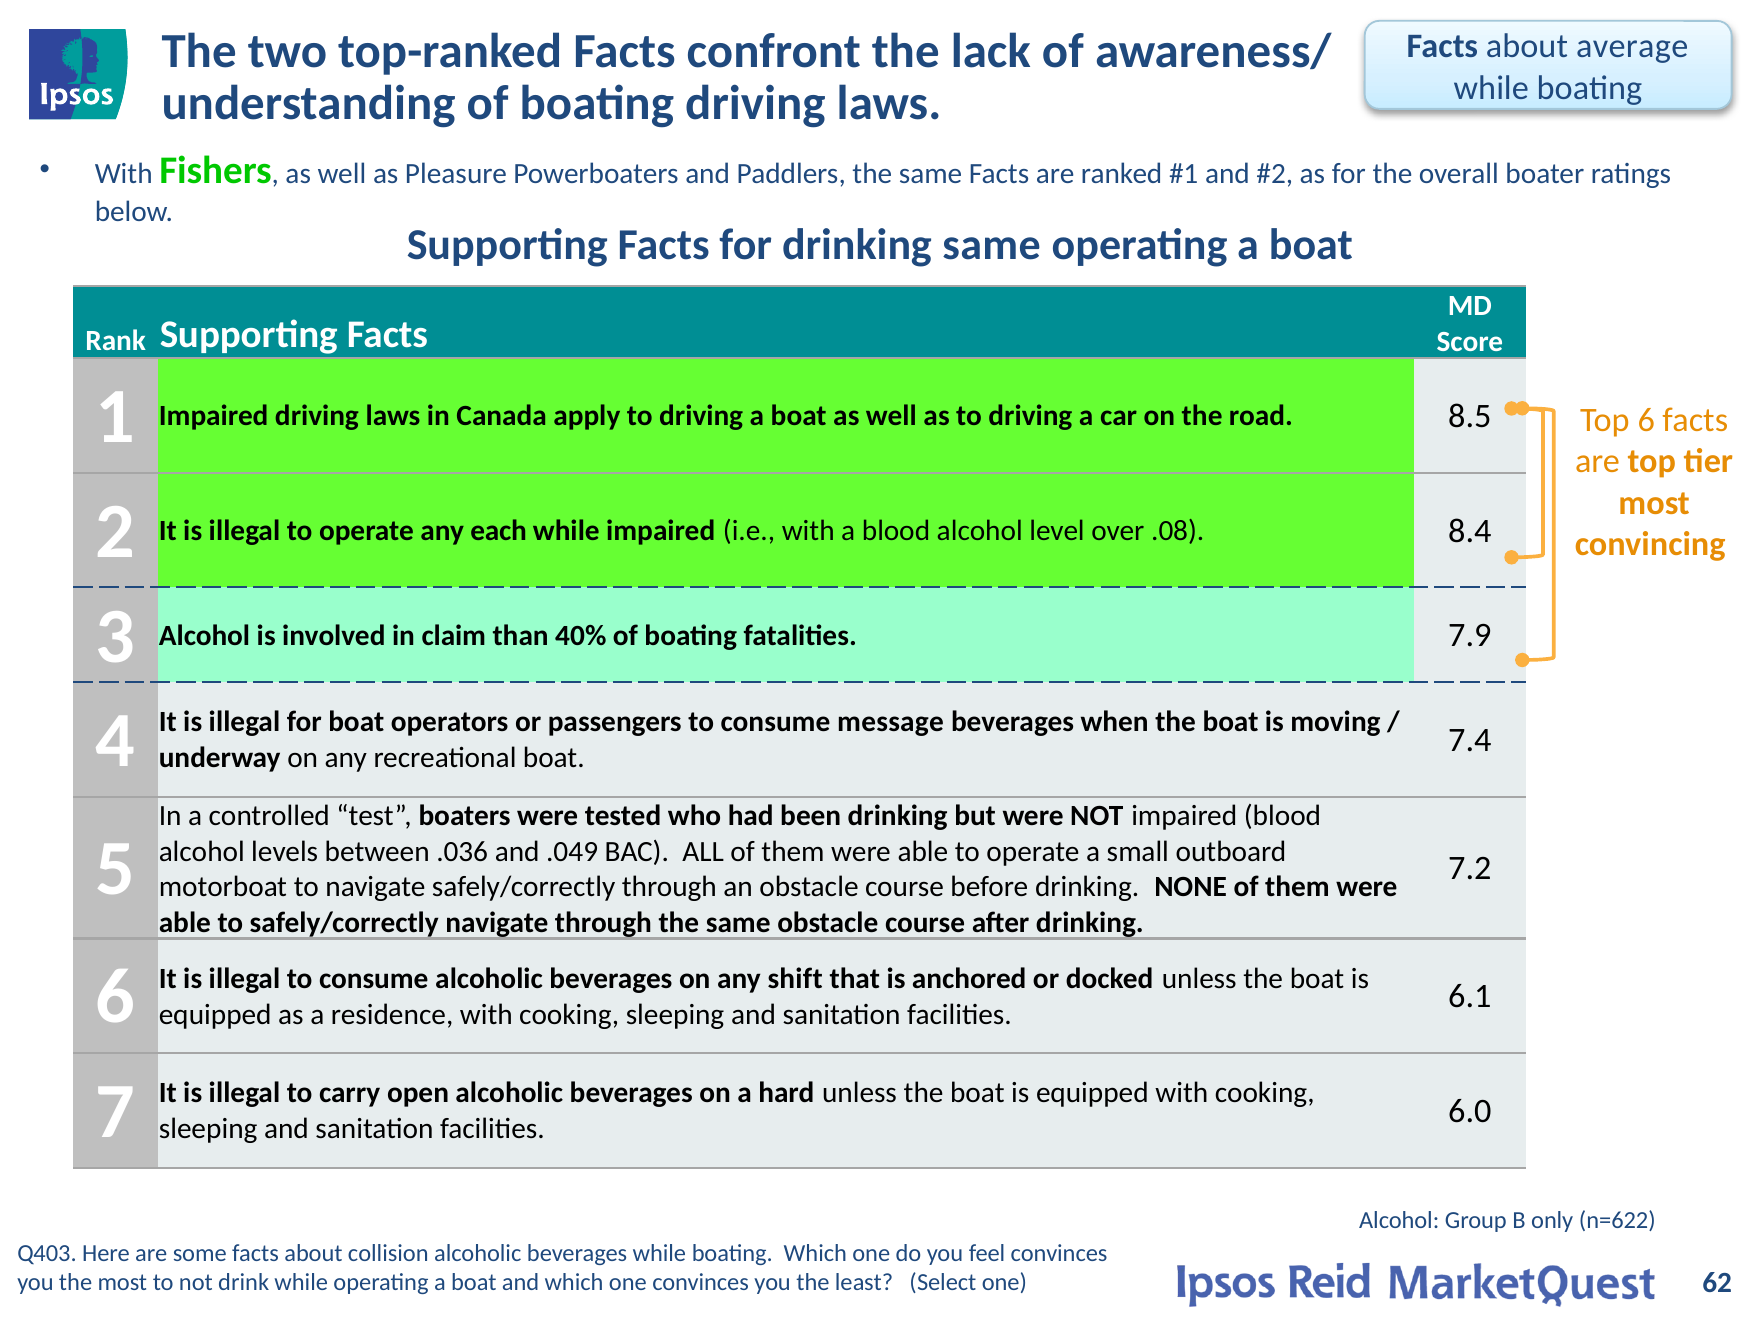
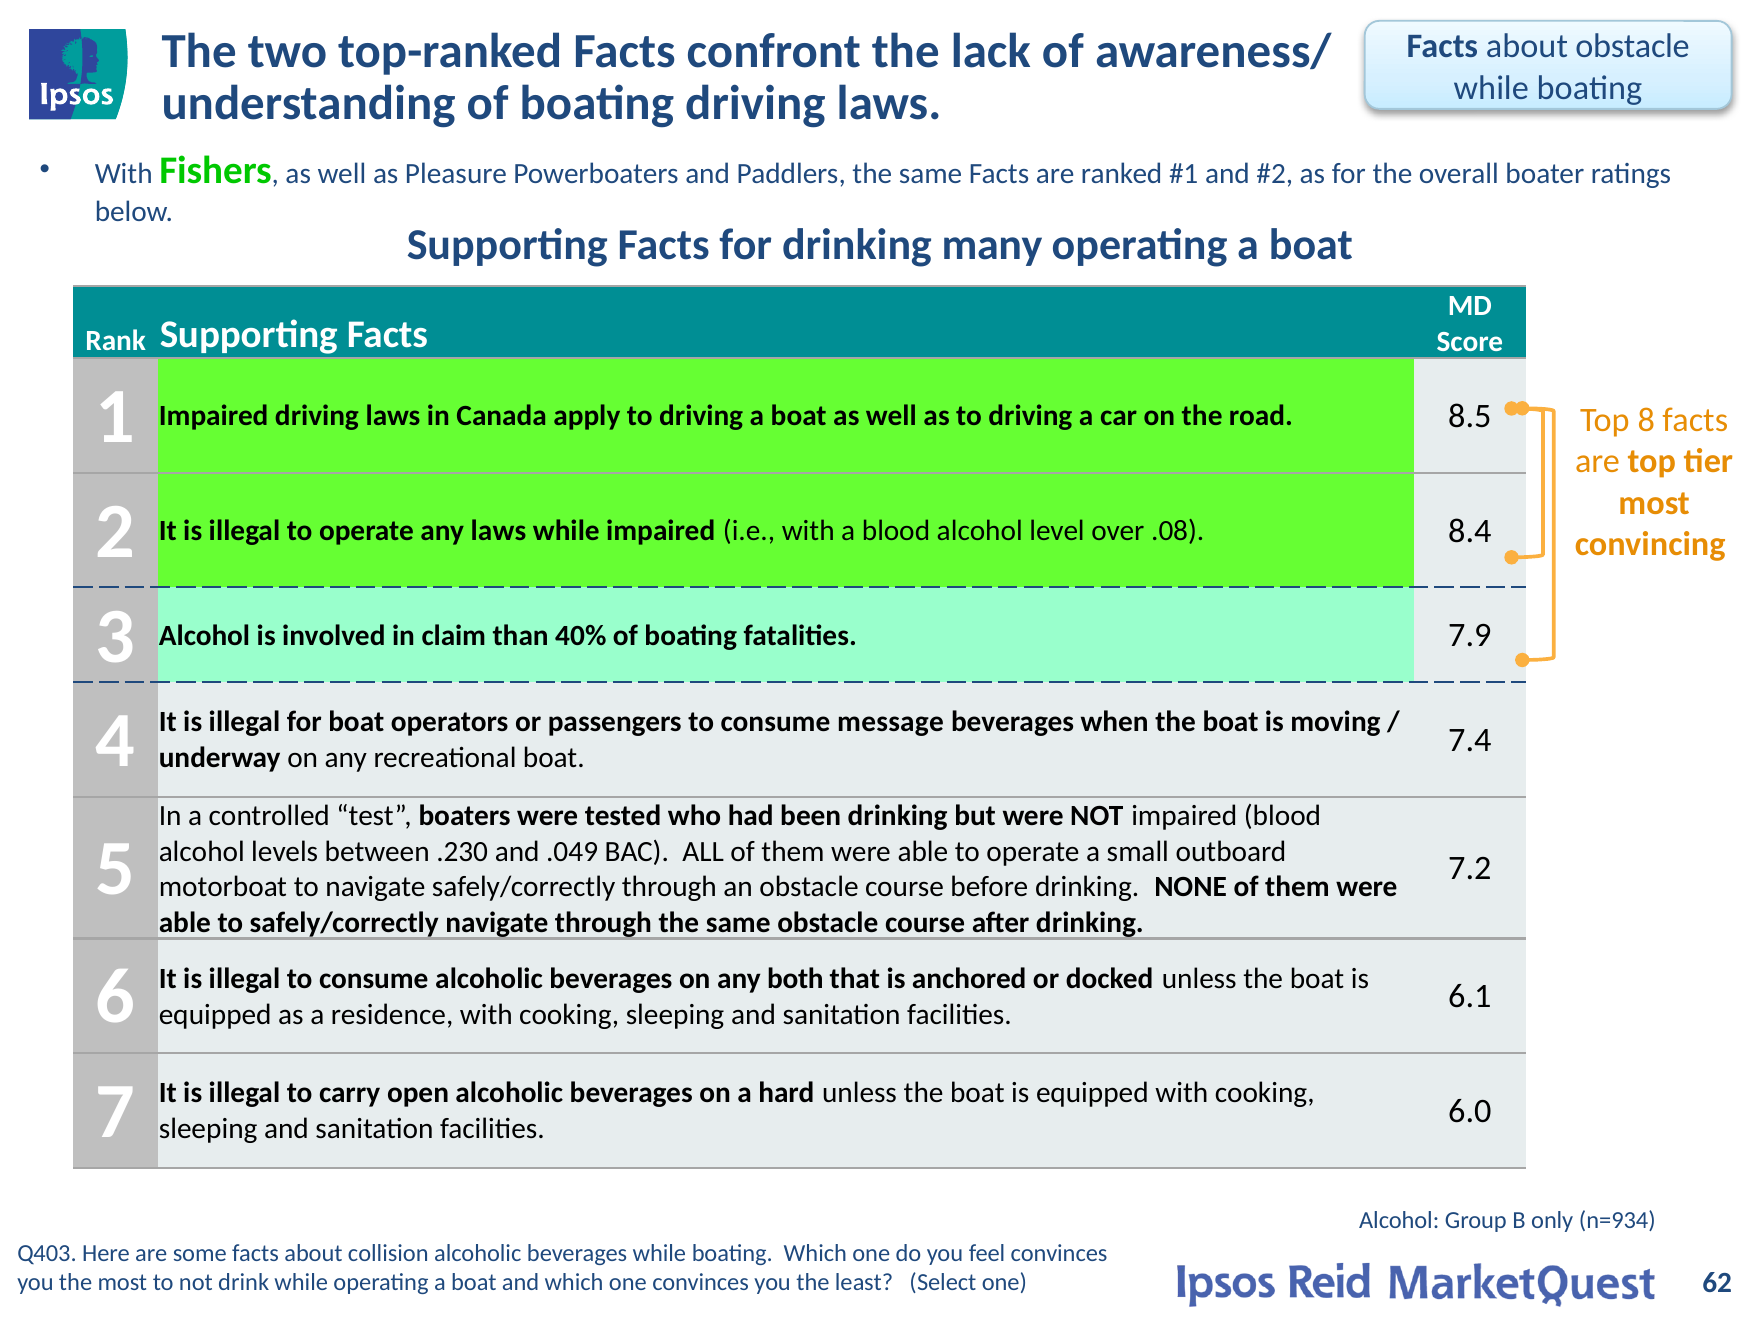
about average: average -> obstacle
drinking same: same -> many
Top 6: 6 -> 8
any each: each -> laws
.036: .036 -> .230
shift: shift -> both
n=622: n=622 -> n=934
